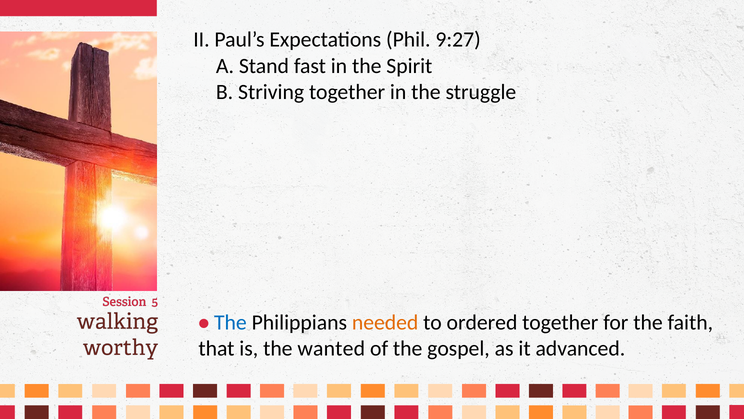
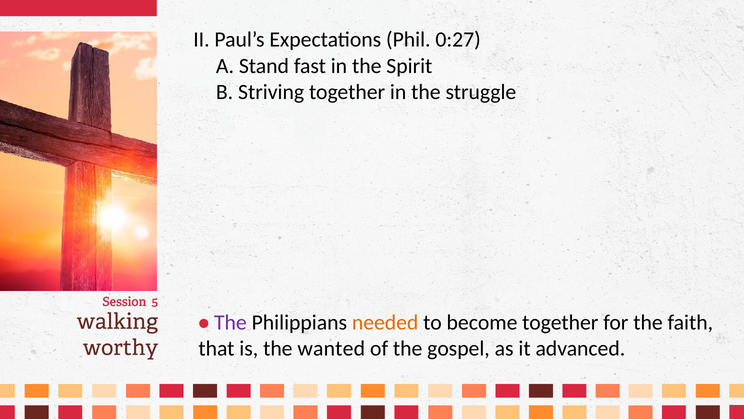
9:27: 9:27 -> 0:27
The at (230, 322) colour: blue -> purple
ordered: ordered -> become
